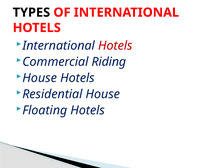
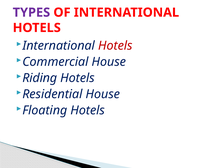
TYPES colour: black -> purple
Commercial Riding: Riding -> House
House at (40, 78): House -> Riding
